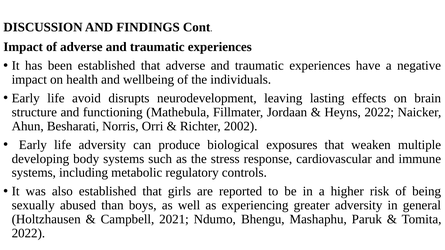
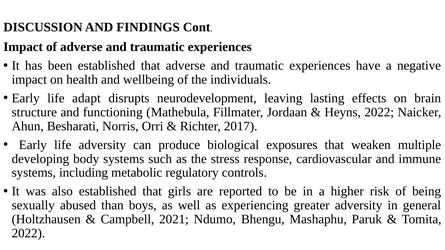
avoid: avoid -> adapt
2002: 2002 -> 2017
